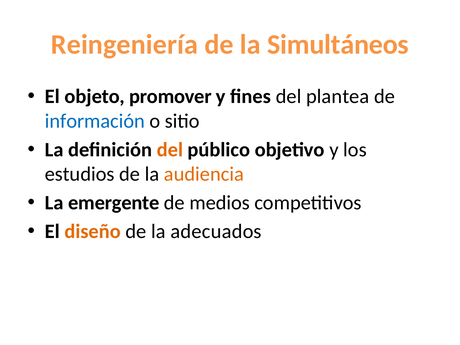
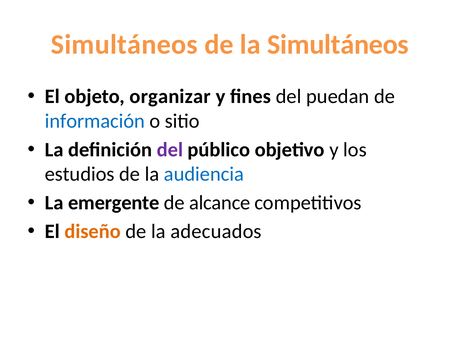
Reingeniería at (124, 45): Reingeniería -> Simultáneos
promover: promover -> organizar
plantea: plantea -> puedan
del at (170, 150) colour: orange -> purple
audiencia colour: orange -> blue
medios: medios -> alcance
